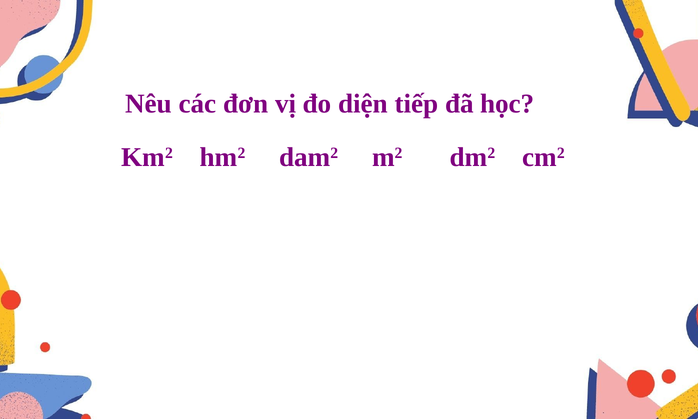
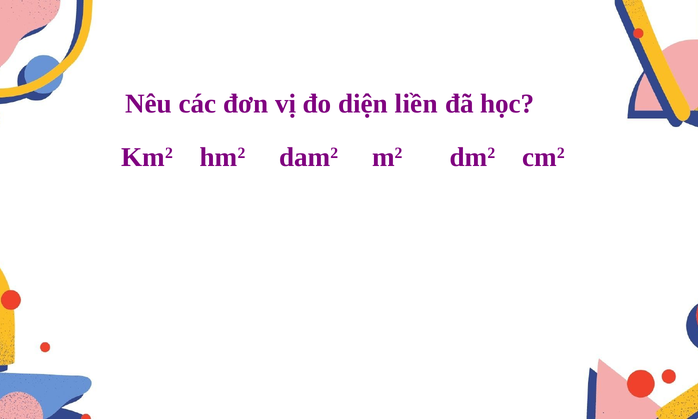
tiếp: tiếp -> liền
